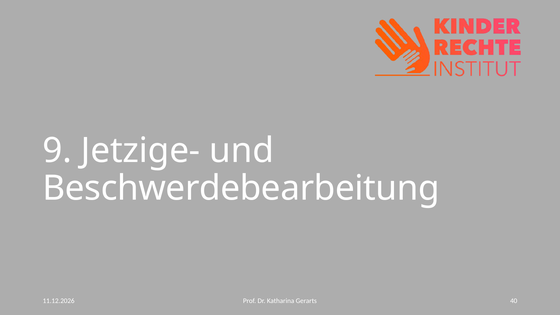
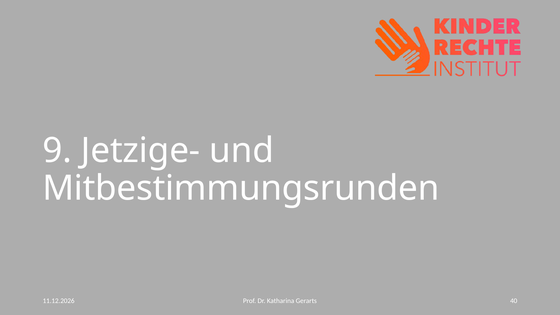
Beschwerdebearbeitung: Beschwerdebearbeitung -> Mitbestimmungsrunden
